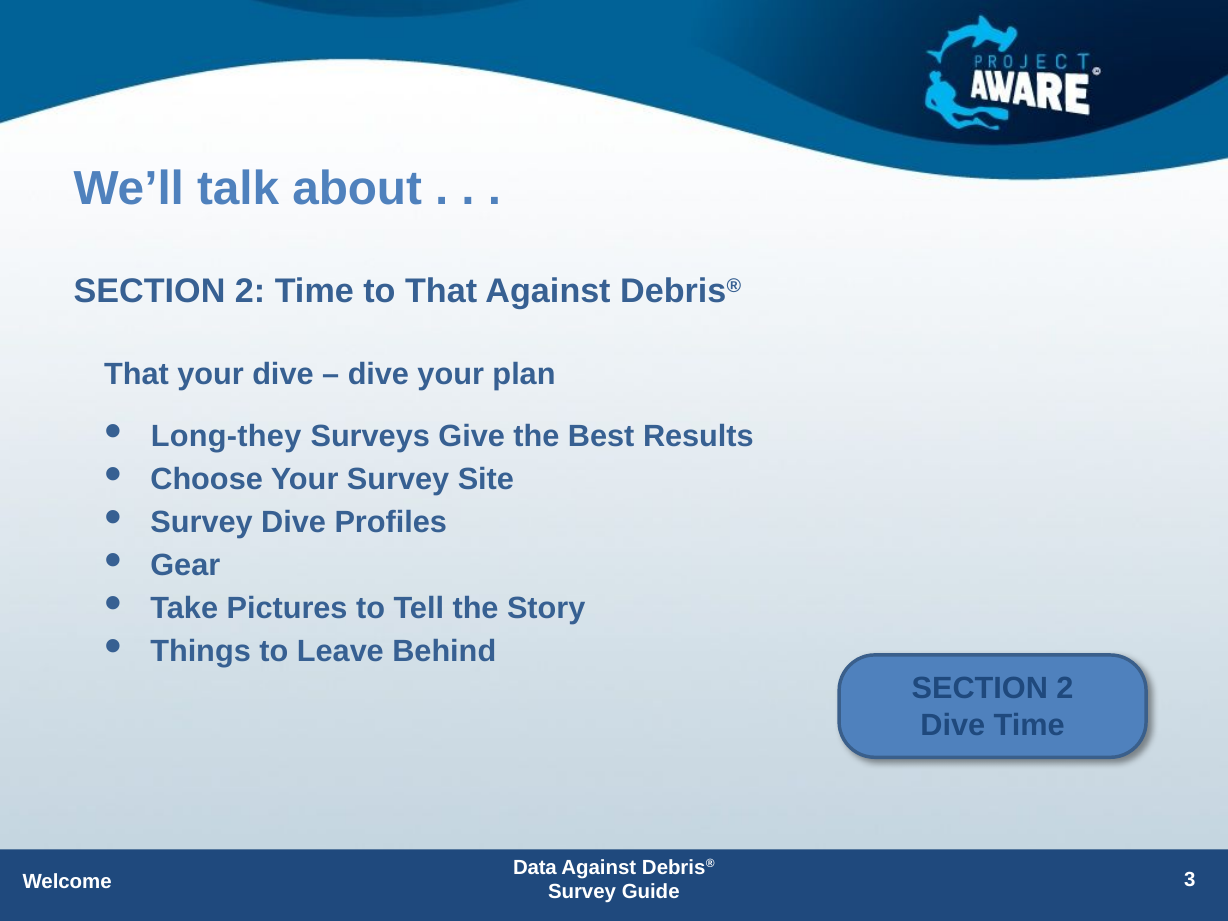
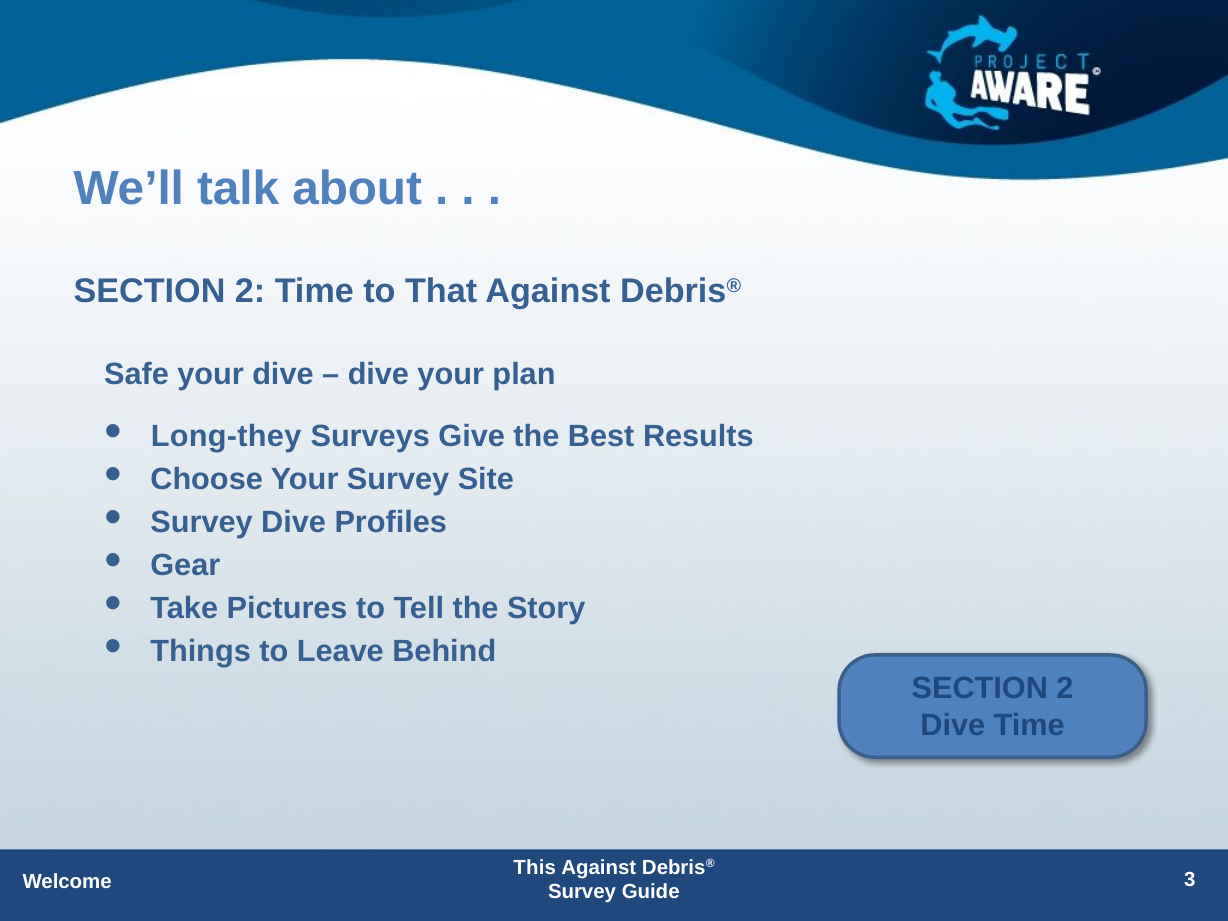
That at (137, 375): That -> Safe
Data: Data -> This
